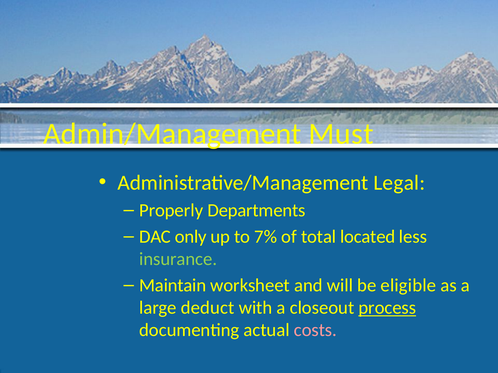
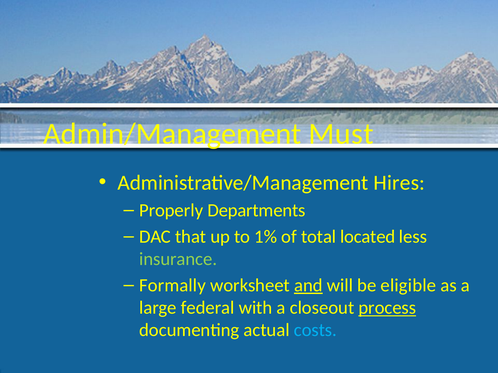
Legal: Legal -> Hires
only: only -> that
7%: 7% -> 1%
Maintain: Maintain -> Formally
and underline: none -> present
deduct: deduct -> federal
costs colour: pink -> light blue
